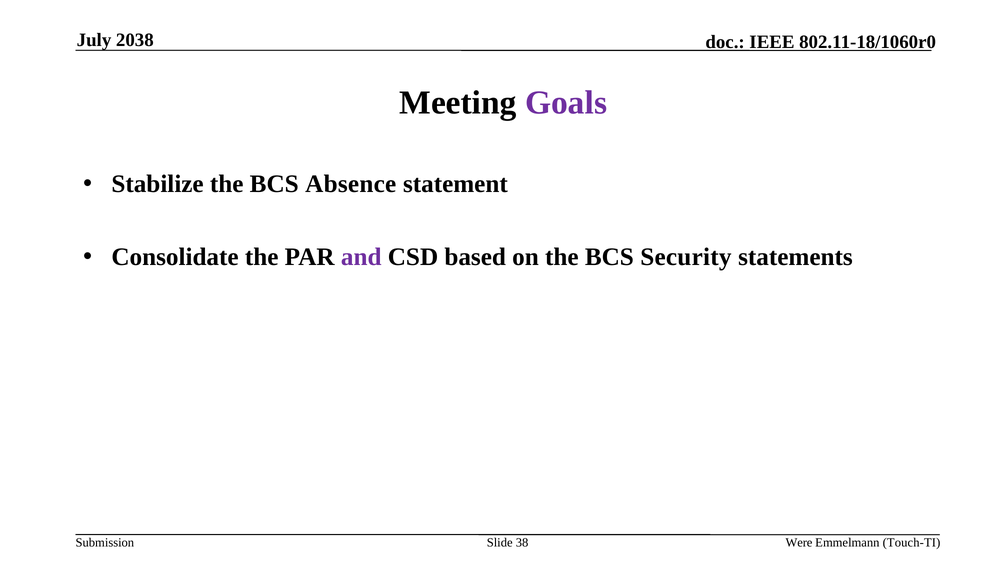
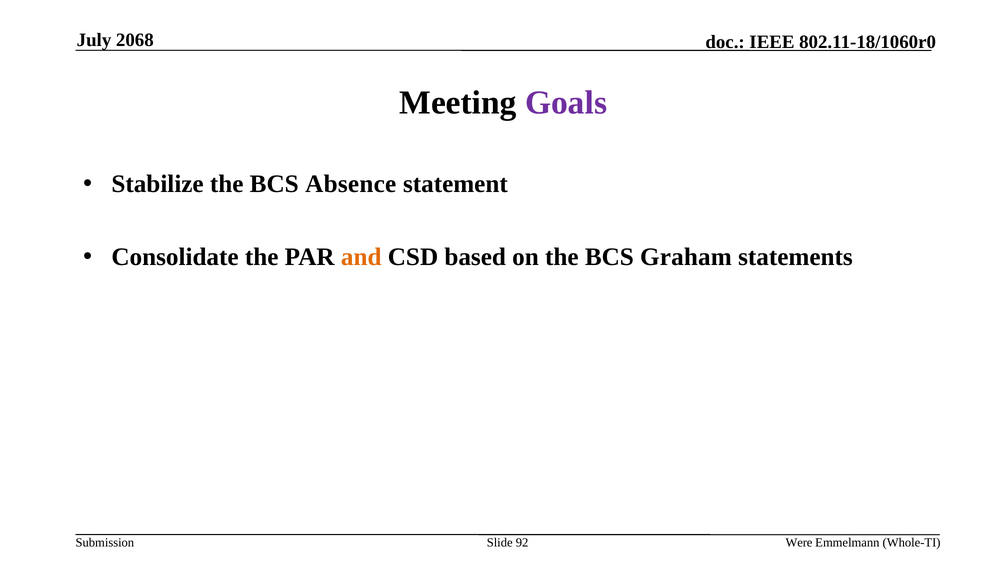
2038: 2038 -> 2068
and colour: purple -> orange
Security: Security -> Graham
38: 38 -> 92
Touch-TI: Touch-TI -> Whole-TI
